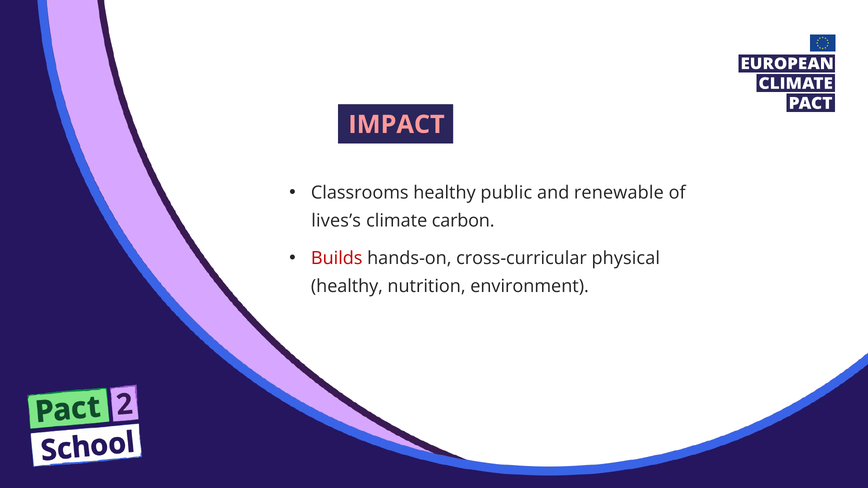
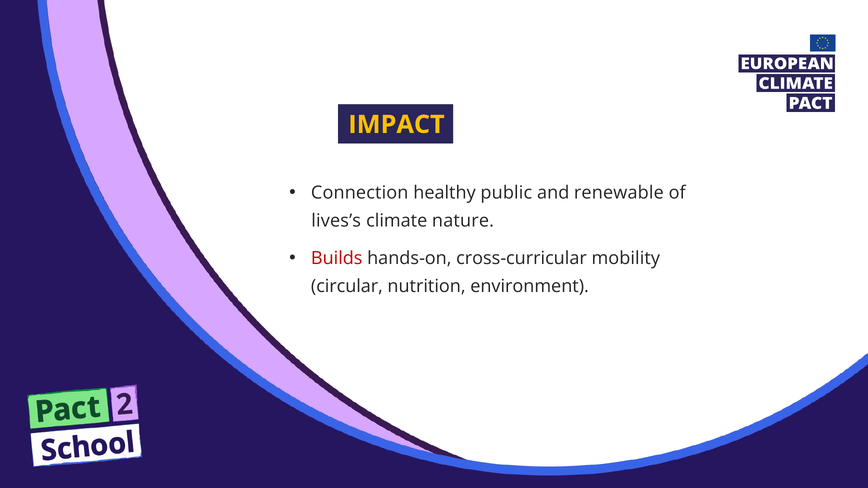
IMPACT colour: pink -> yellow
Classrooms: Classrooms -> Connection
carbon: carbon -> nature
physical: physical -> mobility
healthy at (347, 286): healthy -> circular
